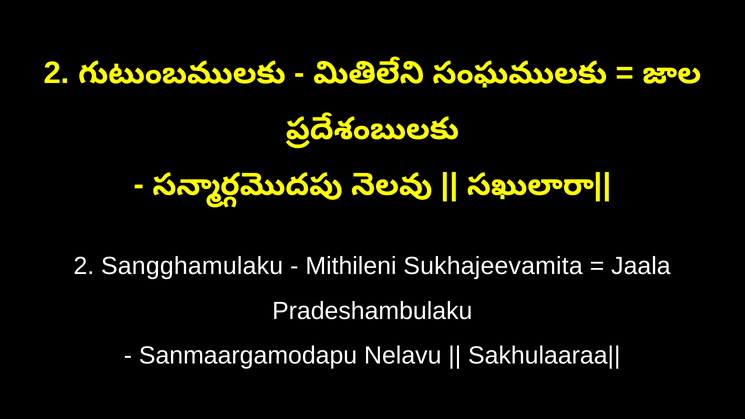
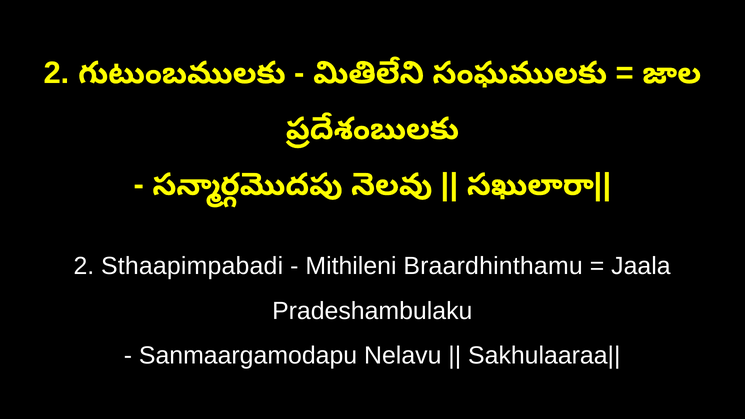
Sangghamulaku: Sangghamulaku -> Sthaapimpabadi
Sukhajeevamita: Sukhajeevamita -> Braardhinthamu
